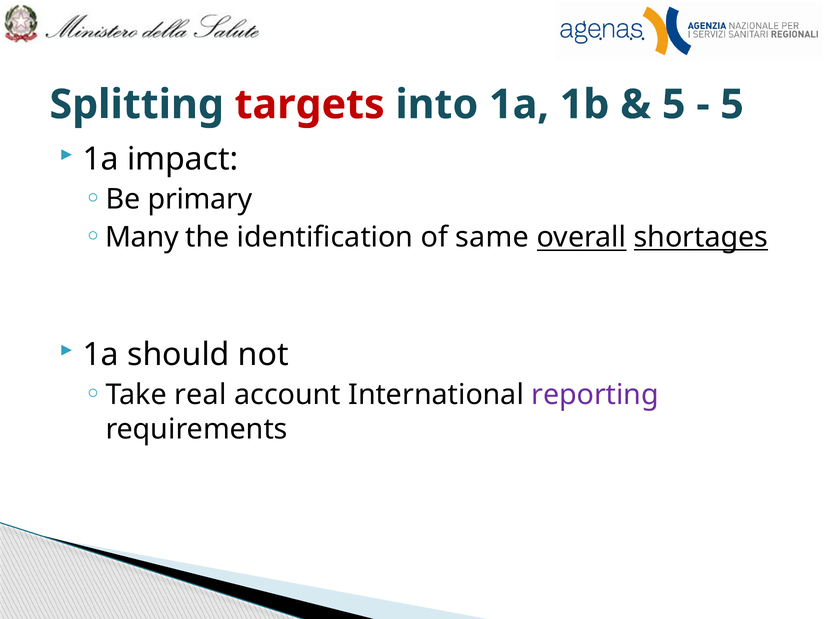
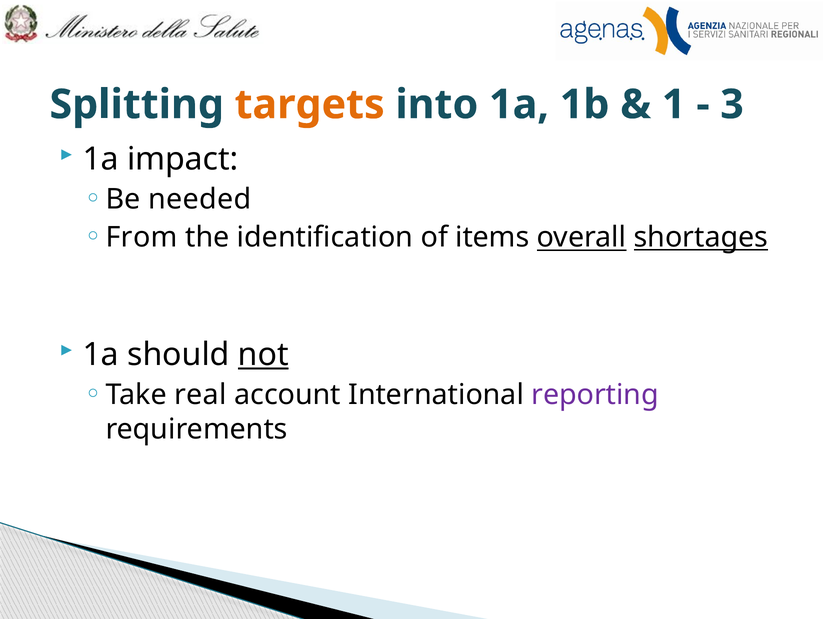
targets colour: red -> orange
5 at (674, 105): 5 -> 1
5 at (732, 105): 5 -> 3
primary: primary -> needed
Many: Many -> From
same: same -> items
not underline: none -> present
